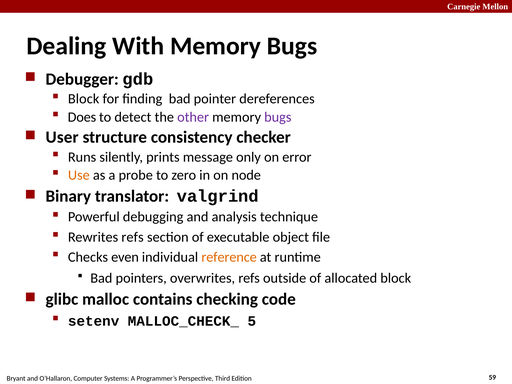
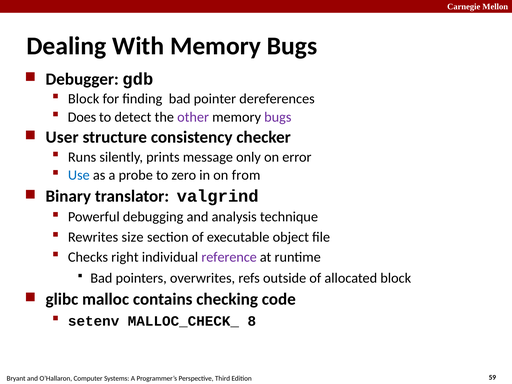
Use colour: orange -> blue
node: node -> from
Rewrites refs: refs -> size
even: even -> right
reference colour: orange -> purple
5: 5 -> 8
